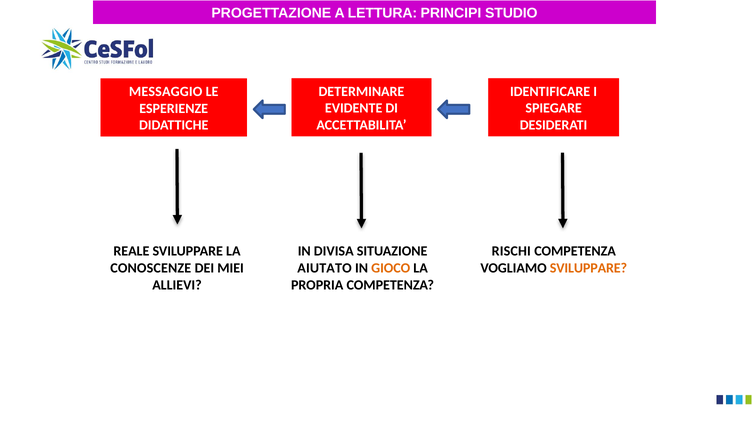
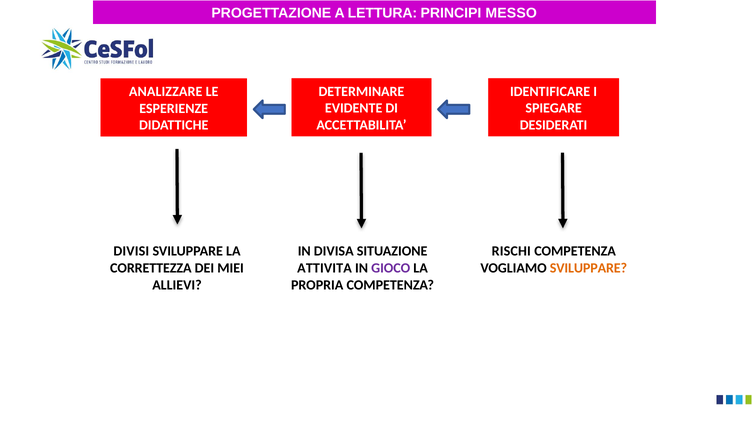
STUDIO: STUDIO -> MESSO
MESSAGGIO: MESSAGGIO -> ANALIZZARE
REALE: REALE -> DIVISI
CONOSCENZE: CONOSCENZE -> CORRETTEZZA
AIUTATO: AIUTATO -> ATTIVITA
GIOCO colour: orange -> purple
